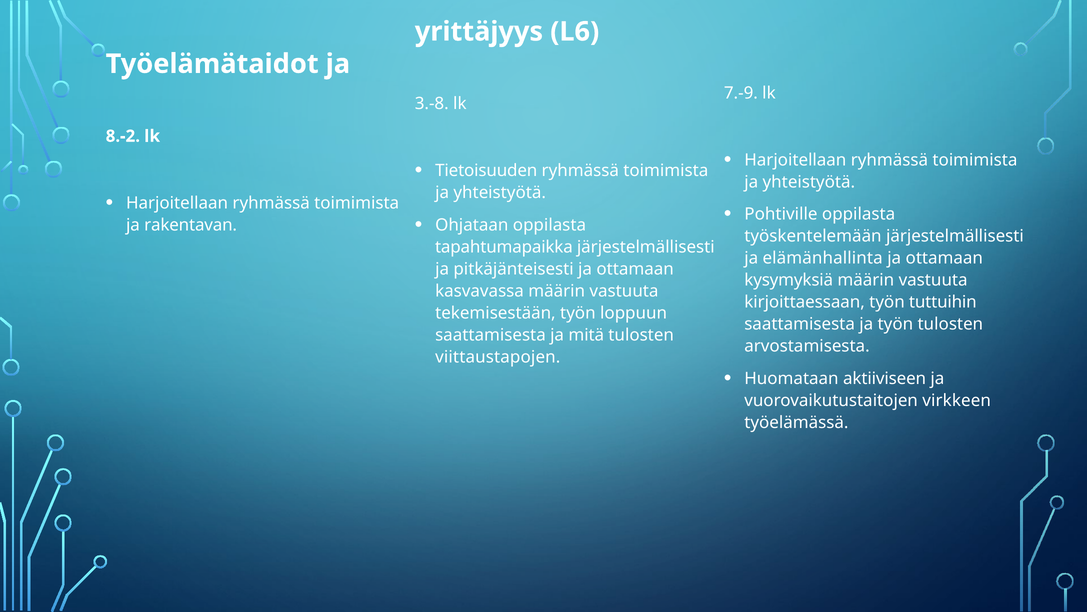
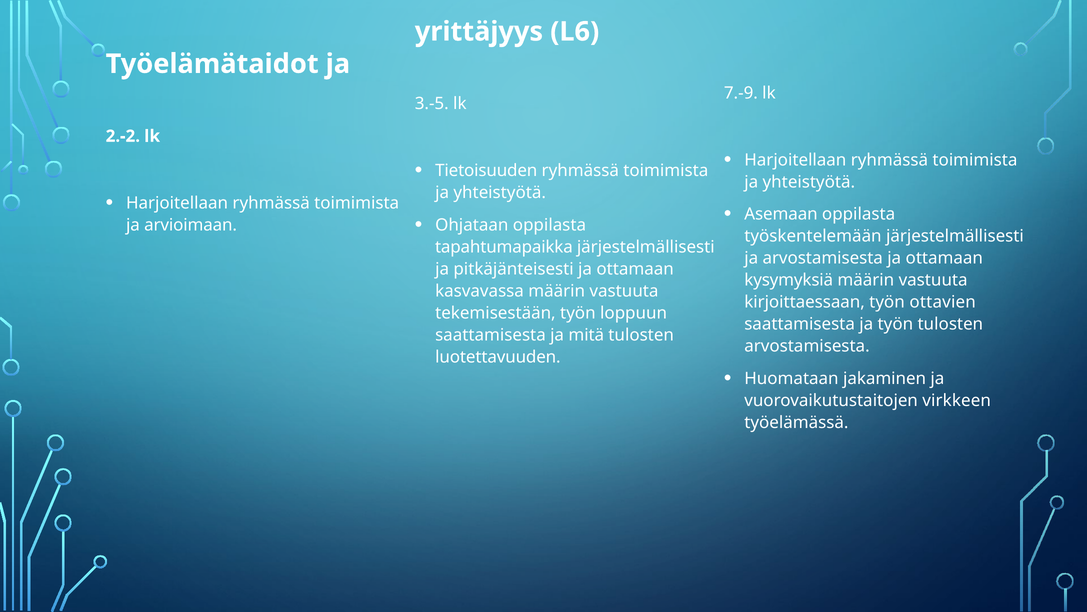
3.-8: 3.-8 -> 3.-5
8.-2: 8.-2 -> 2.-2
Pohtiville: Pohtiville -> Asemaan
rakentavan: rakentavan -> arvioimaan
ja elämänhallinta: elämänhallinta -> arvostamisesta
tuttuihin: tuttuihin -> ottavien
viittaustapojen: viittaustapojen -> luotettavuuden
aktiiviseen: aktiiviseen -> jakaminen
